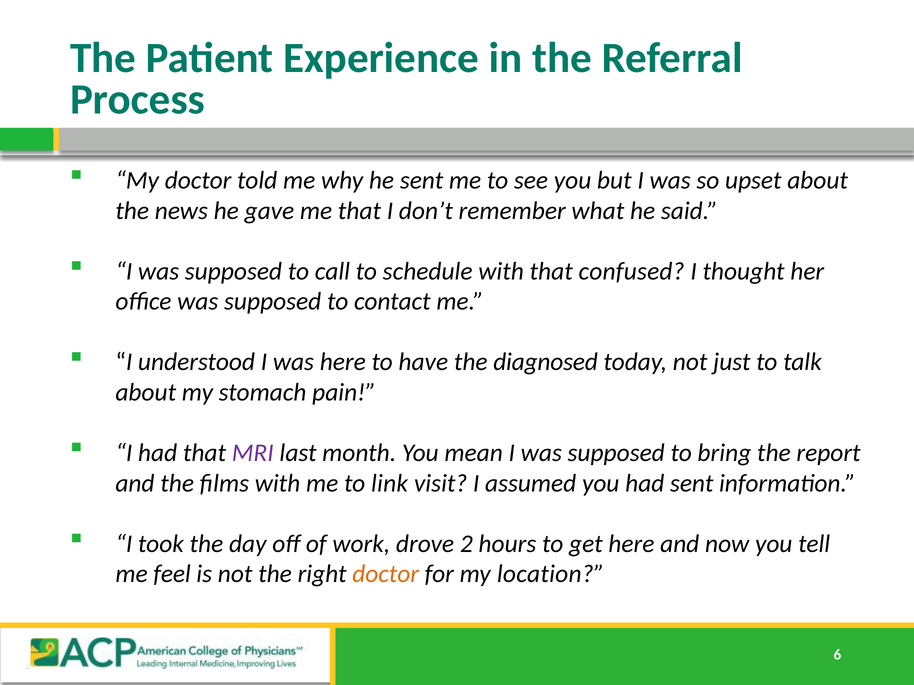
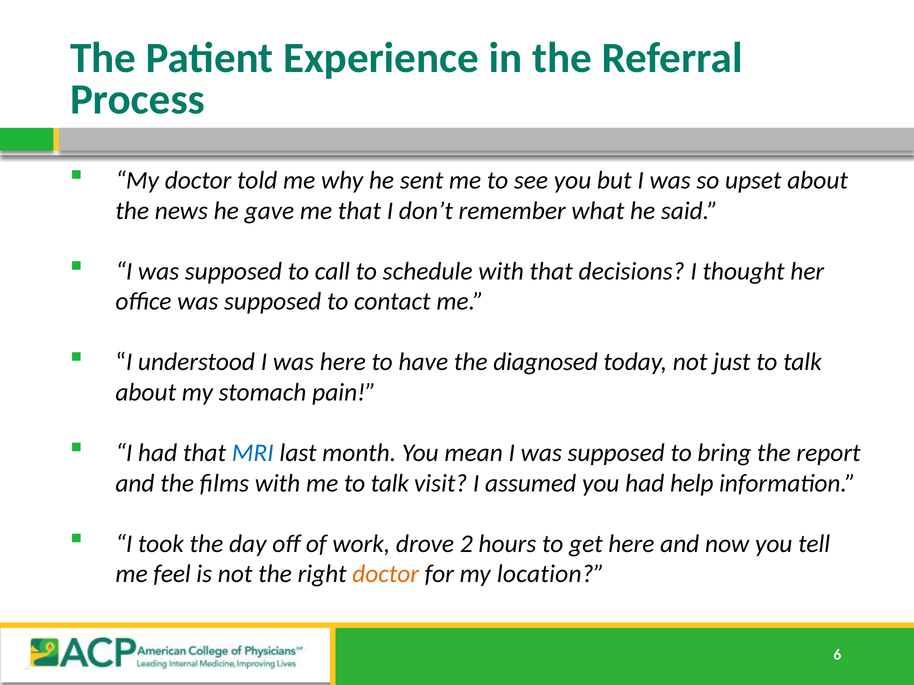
confused: confused -> decisions
MRI colour: purple -> blue
me to link: link -> talk
had sent: sent -> help
